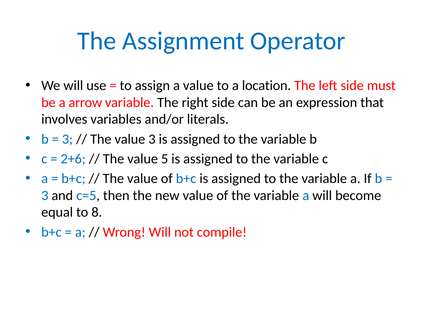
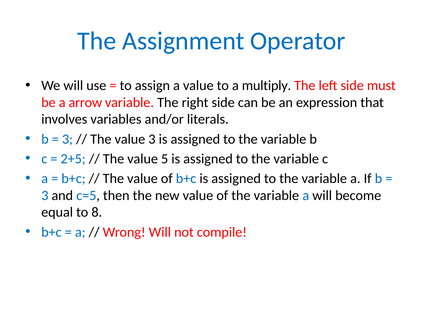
location: location -> multiply
2+6: 2+6 -> 2+5
